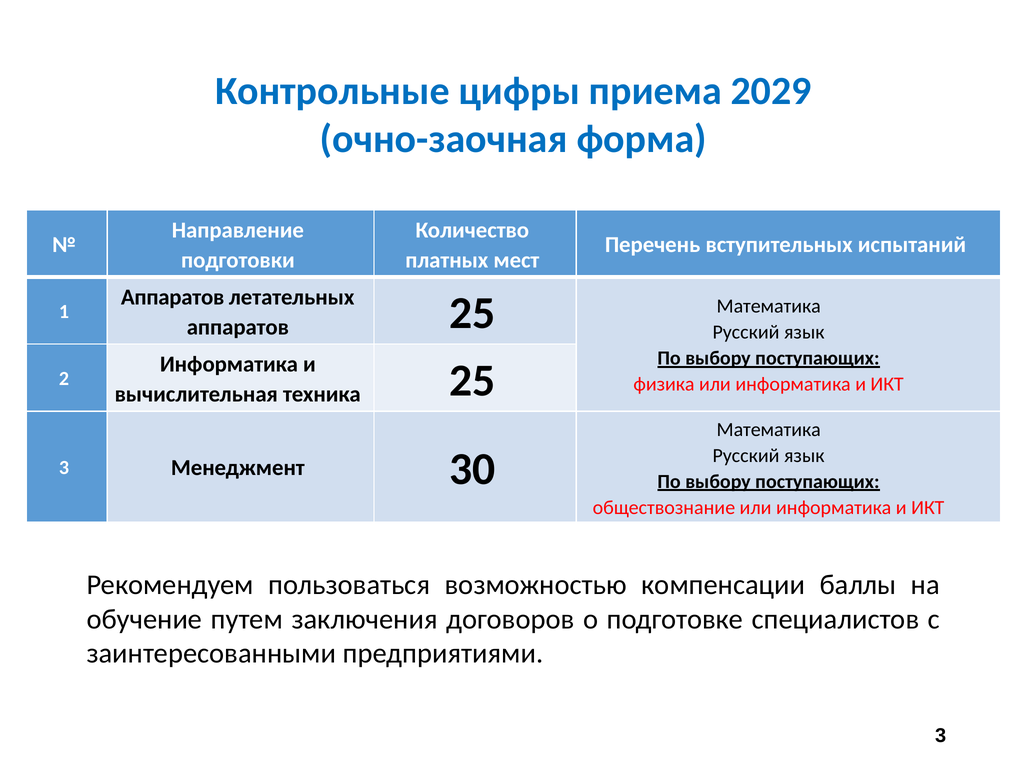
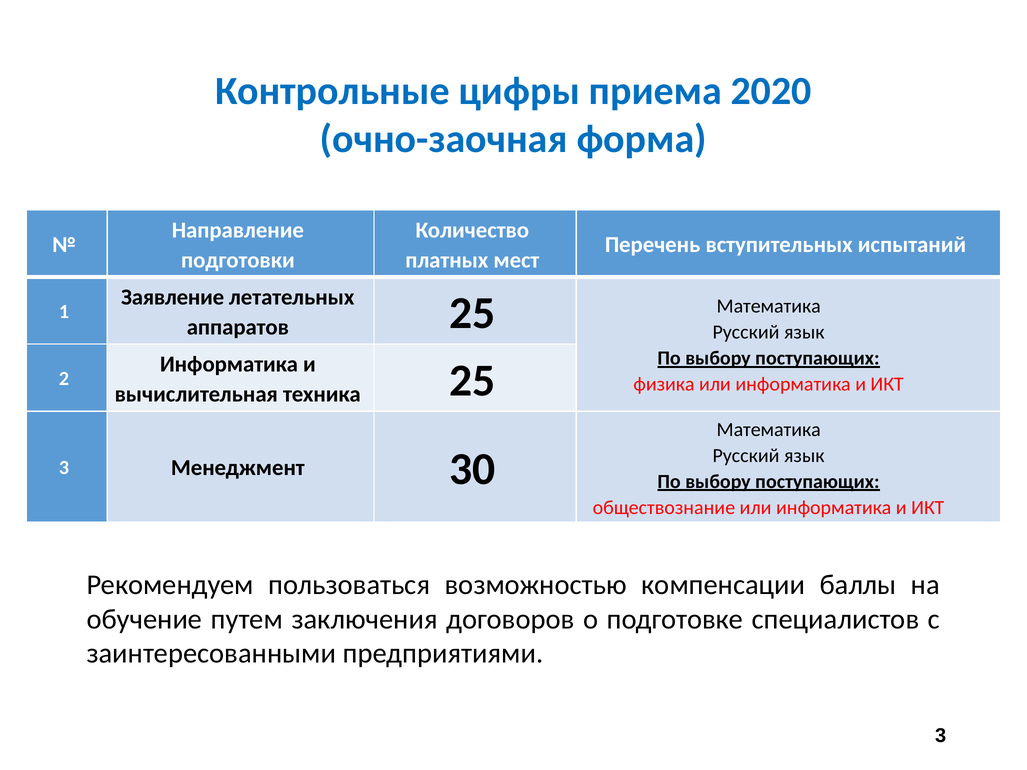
2029: 2029 -> 2020
Аппаратов at (173, 297): Аппаратов -> Заявление
